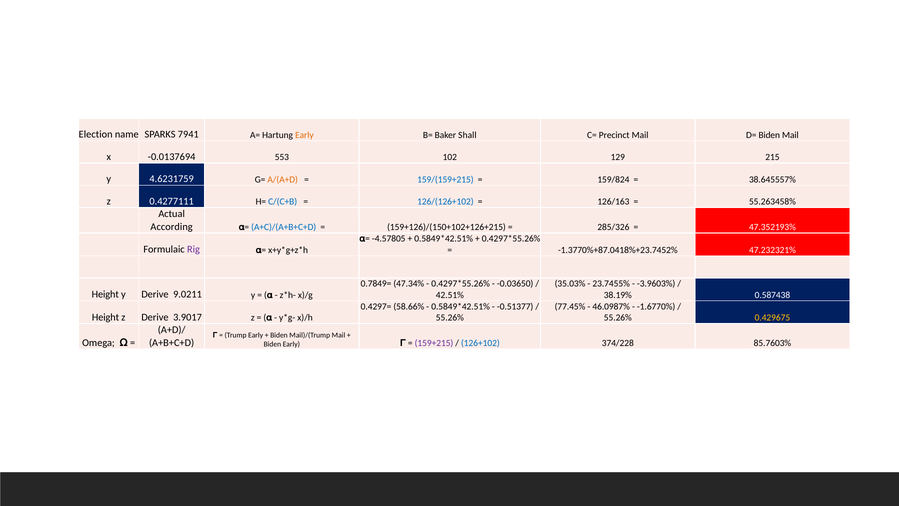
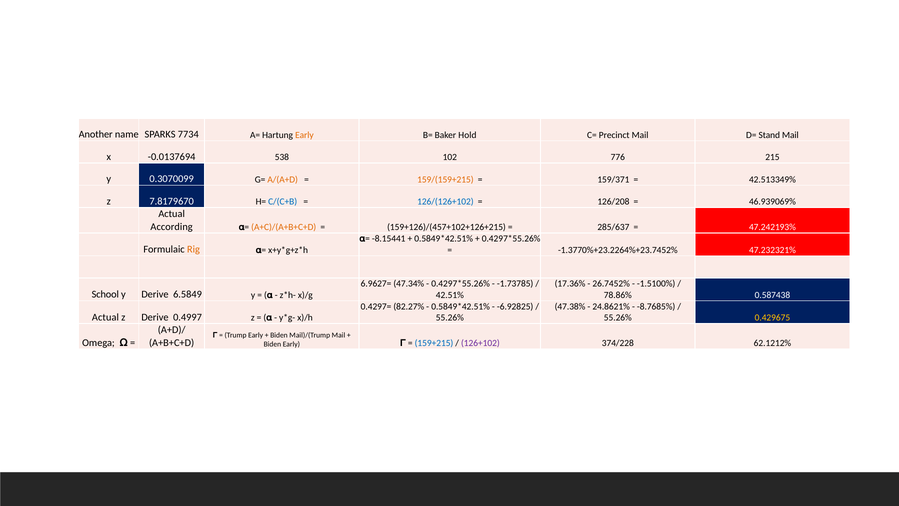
Election: Election -> Another
7941: 7941 -> 7734
Shall: Shall -> Hold
D= Biden: Biden -> Stand
553: 553 -> 538
129: 129 -> 776
4.6231759: 4.6231759 -> 0.3070099
159/(159+215 colour: blue -> orange
159/824: 159/824 -> 159/371
38.645557%: 38.645557% -> 42.513349%
0.4277111: 0.4277111 -> 7.8179670
126/163: 126/163 -> 126/208
55.263458%: 55.263458% -> 46.939069%
A+C)/(A+B+C+D colour: blue -> orange
159+126)/(150+102+126+215: 159+126)/(150+102+126+215 -> 159+126)/(457+102+126+215
285/326: 285/326 -> 285/637
47.352193%: 47.352193% -> 47.242193%
-4.57805: -4.57805 -> -8.15441
Rig colour: purple -> orange
-1.3770%+87.0418%+23.7452%: -1.3770%+87.0418%+23.7452% -> -1.3770%+23.2264%+23.7452%
0.7849=: 0.7849= -> 6.9627=
-0.03650: -0.03650 -> -1.73785
35.03%: 35.03% -> 17.36%
23.7455%: 23.7455% -> 26.7452%
-3.9603%: -3.9603% -> -1.5100%
Height at (105, 294): Height -> School
9.0211: 9.0211 -> 6.5849
38.19%: 38.19% -> 78.86%
58.66%: 58.66% -> 82.27%
-0.51377: -0.51377 -> -6.92825
77.45%: 77.45% -> 47.38%
46.0987%: 46.0987% -> 24.8621%
-1.6770%: -1.6770% -> -8.7685%
Height at (106, 317): Height -> Actual
3.9017: 3.9017 -> 0.4997
159+215 colour: purple -> blue
126+102 colour: blue -> purple
85.7603%: 85.7603% -> 62.1212%
